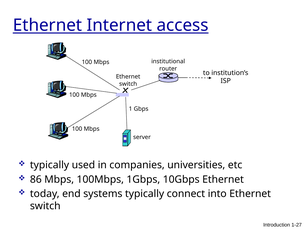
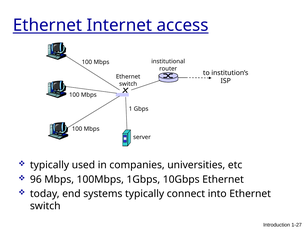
86: 86 -> 96
